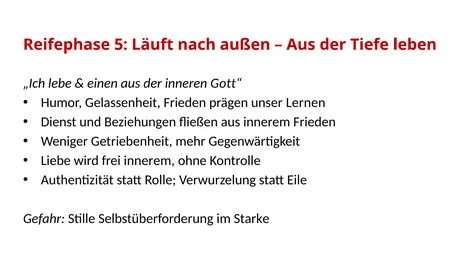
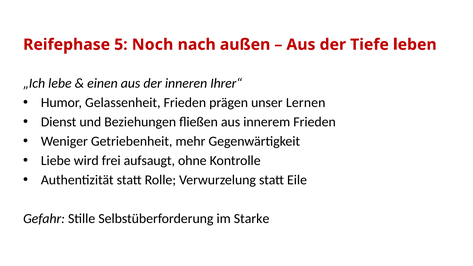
Läuft: Läuft -> Noch
Gott“: Gott“ -> Ihrer“
frei innerem: innerem -> aufsaugt
